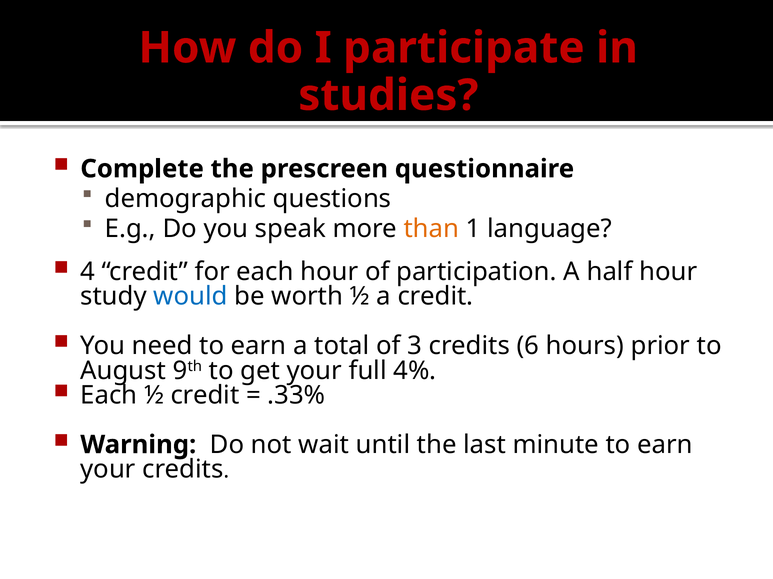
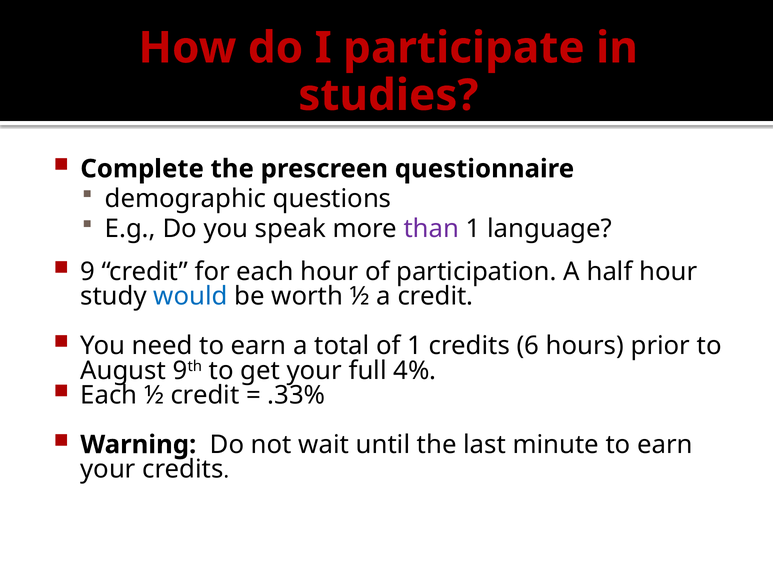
than colour: orange -> purple
4: 4 -> 9
of 3: 3 -> 1
